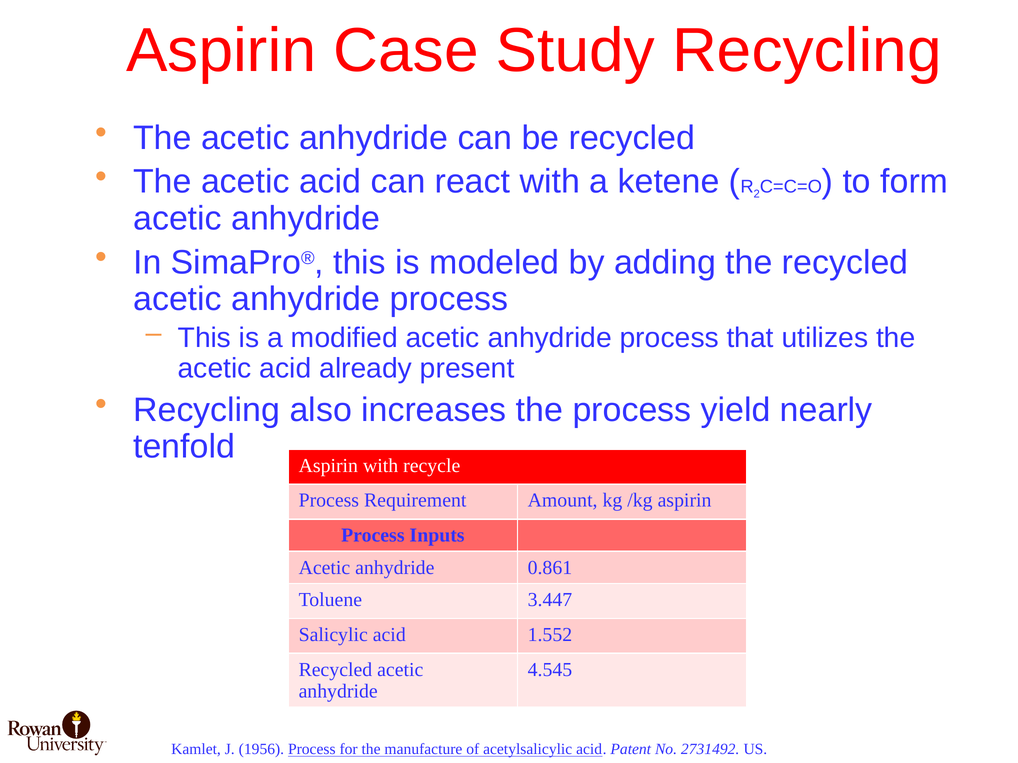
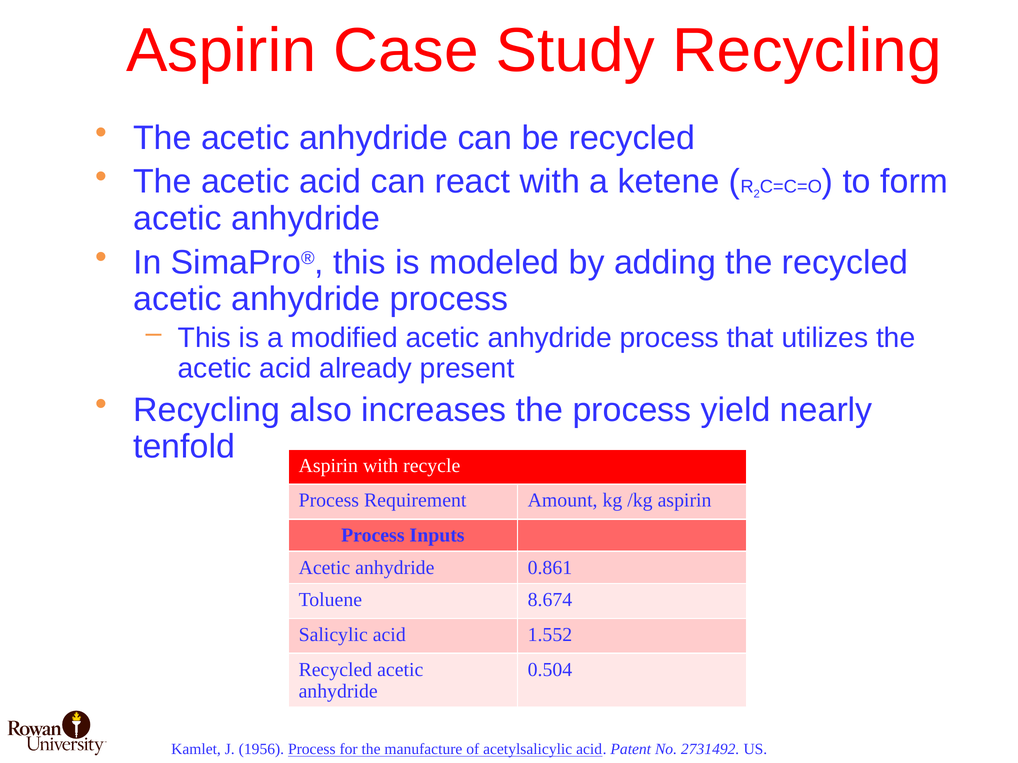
3.447: 3.447 -> 8.674
4.545: 4.545 -> 0.504
